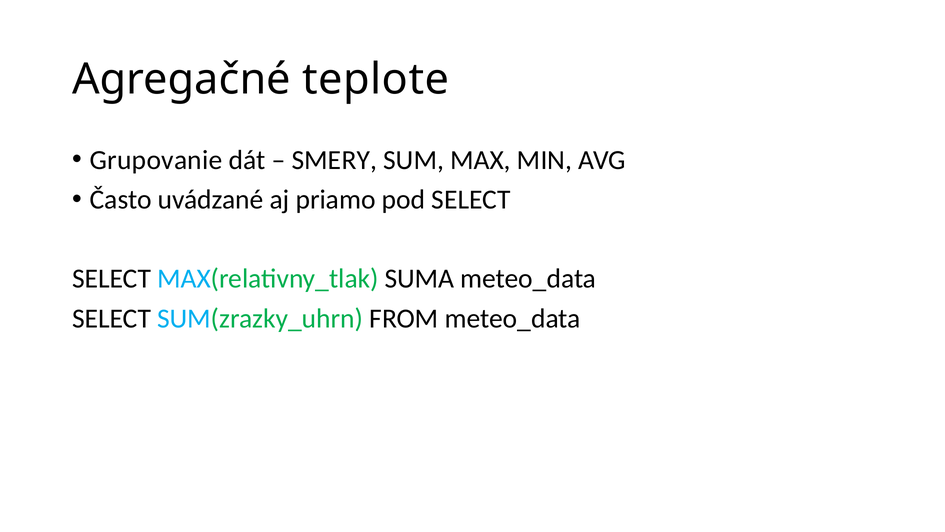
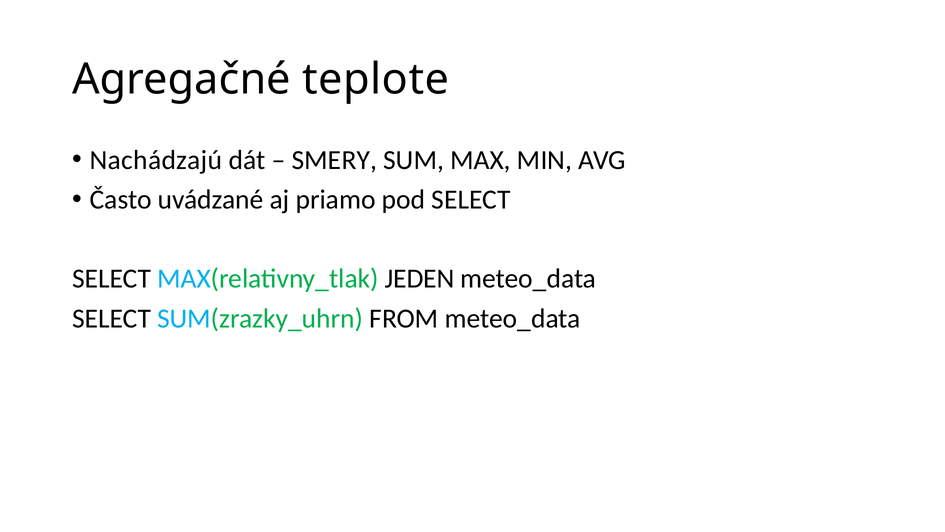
Grupovanie: Grupovanie -> Nachádzajú
SUMA: SUMA -> JEDEN
